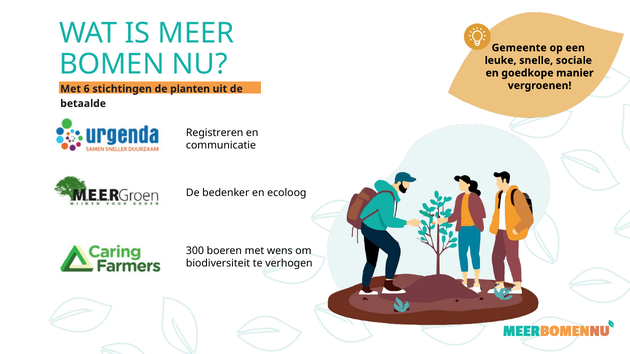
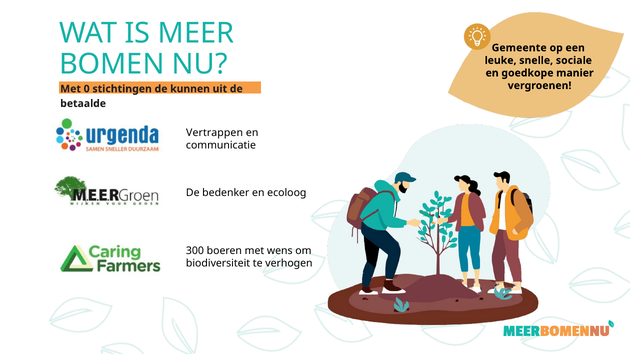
6: 6 -> 0
planten: planten -> kunnen
Registreren: Registreren -> Vertrappen
